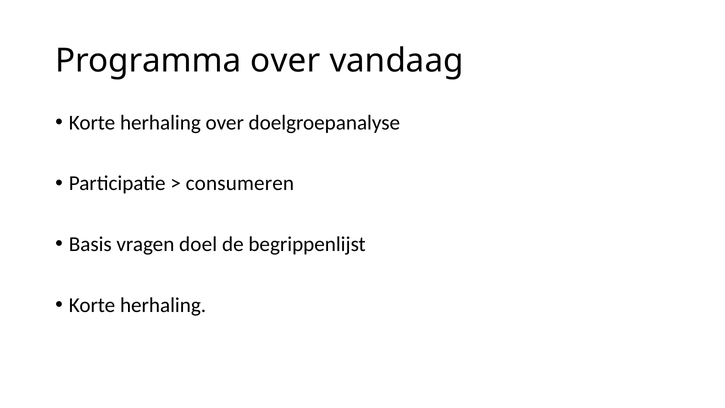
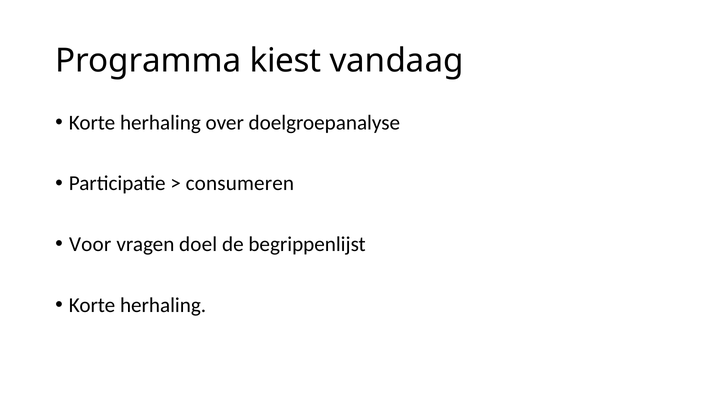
Programma over: over -> kiest
Basis: Basis -> Voor
